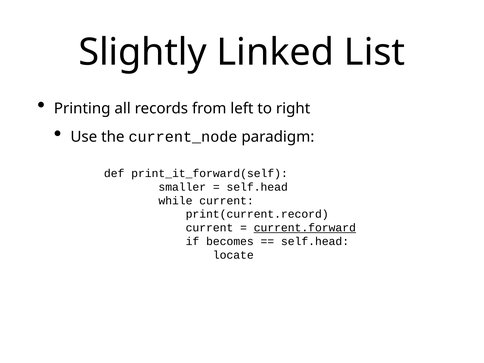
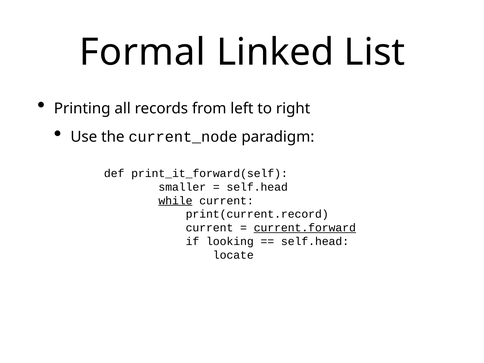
Slightly: Slightly -> Formal
while underline: none -> present
becomes: becomes -> looking
